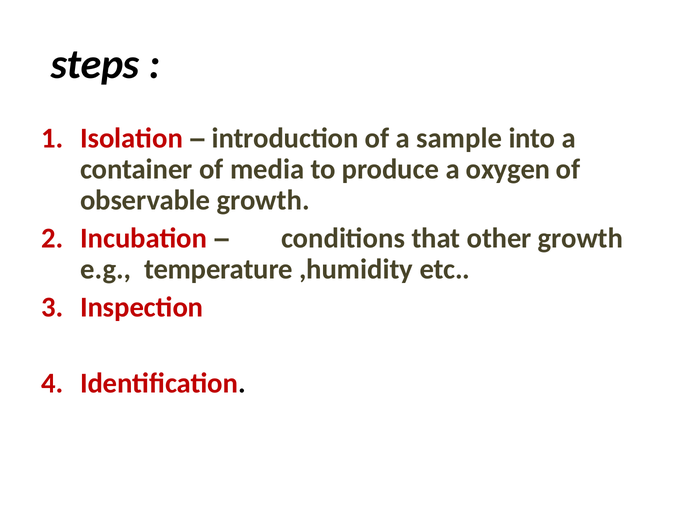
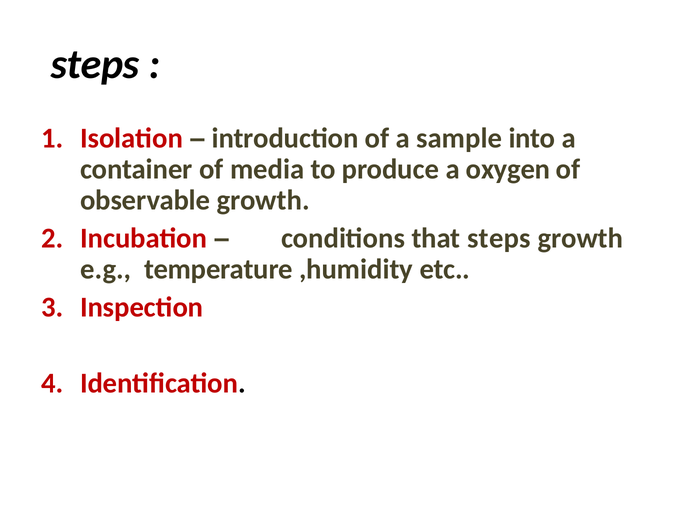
that other: other -> steps
